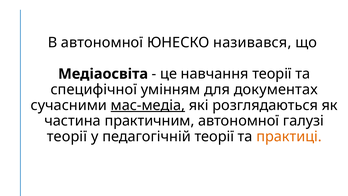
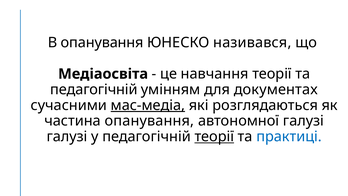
В автономної: автономної -> опанування
специфічної at (94, 89): специфічної -> педагогічній
частина практичним: практичним -> опанування
теорії at (67, 136): теорії -> галузі
теорії at (214, 136) underline: none -> present
практиці colour: orange -> blue
